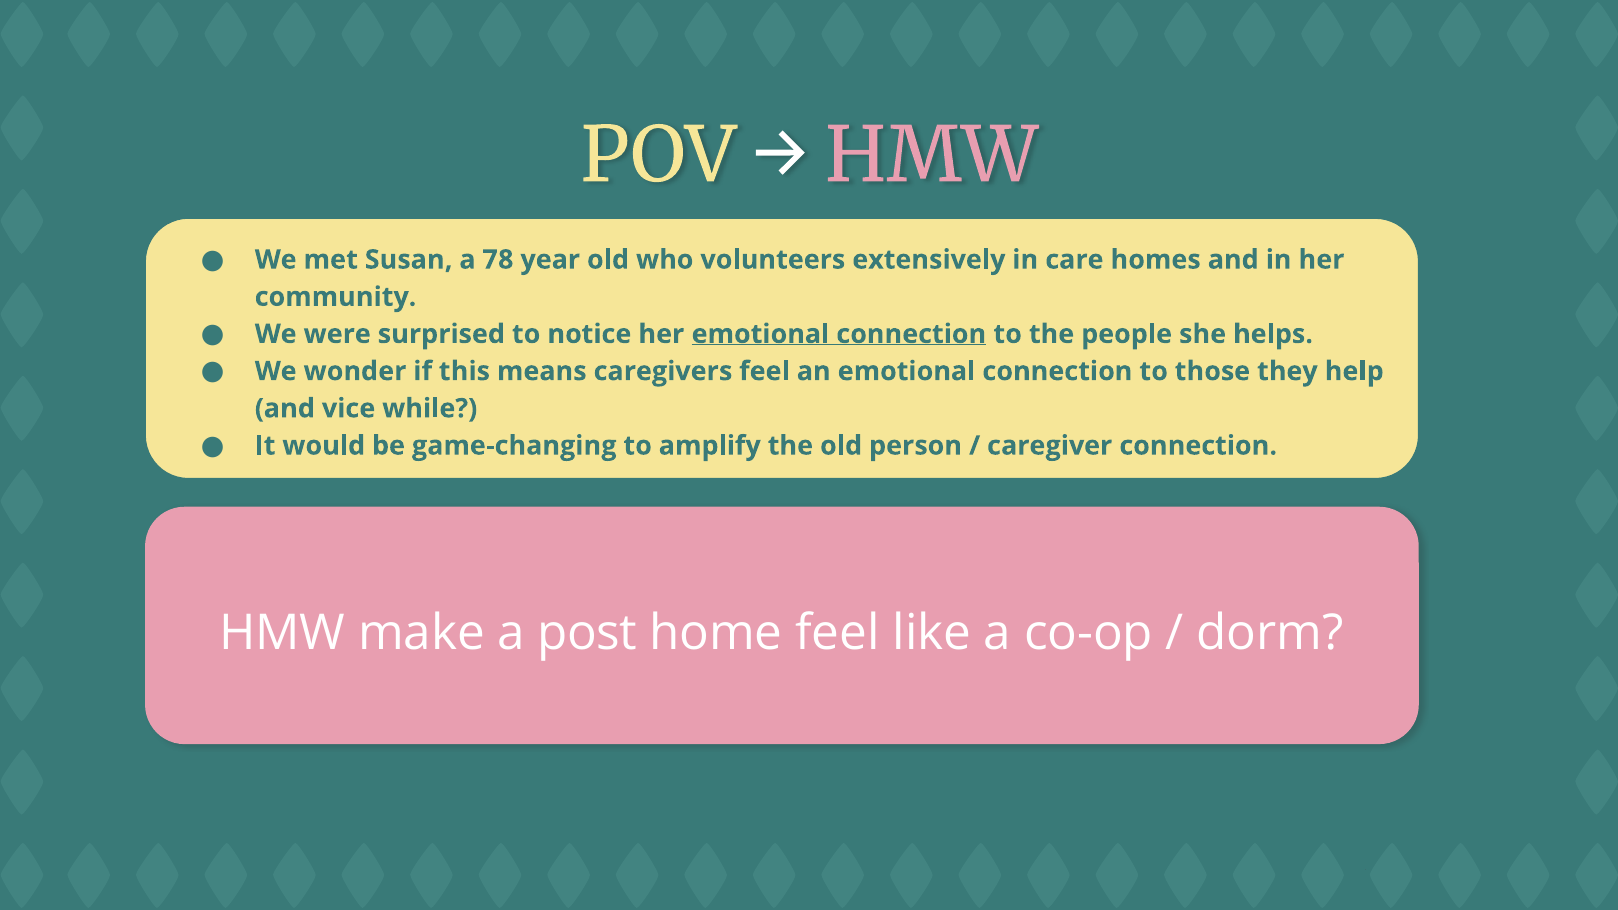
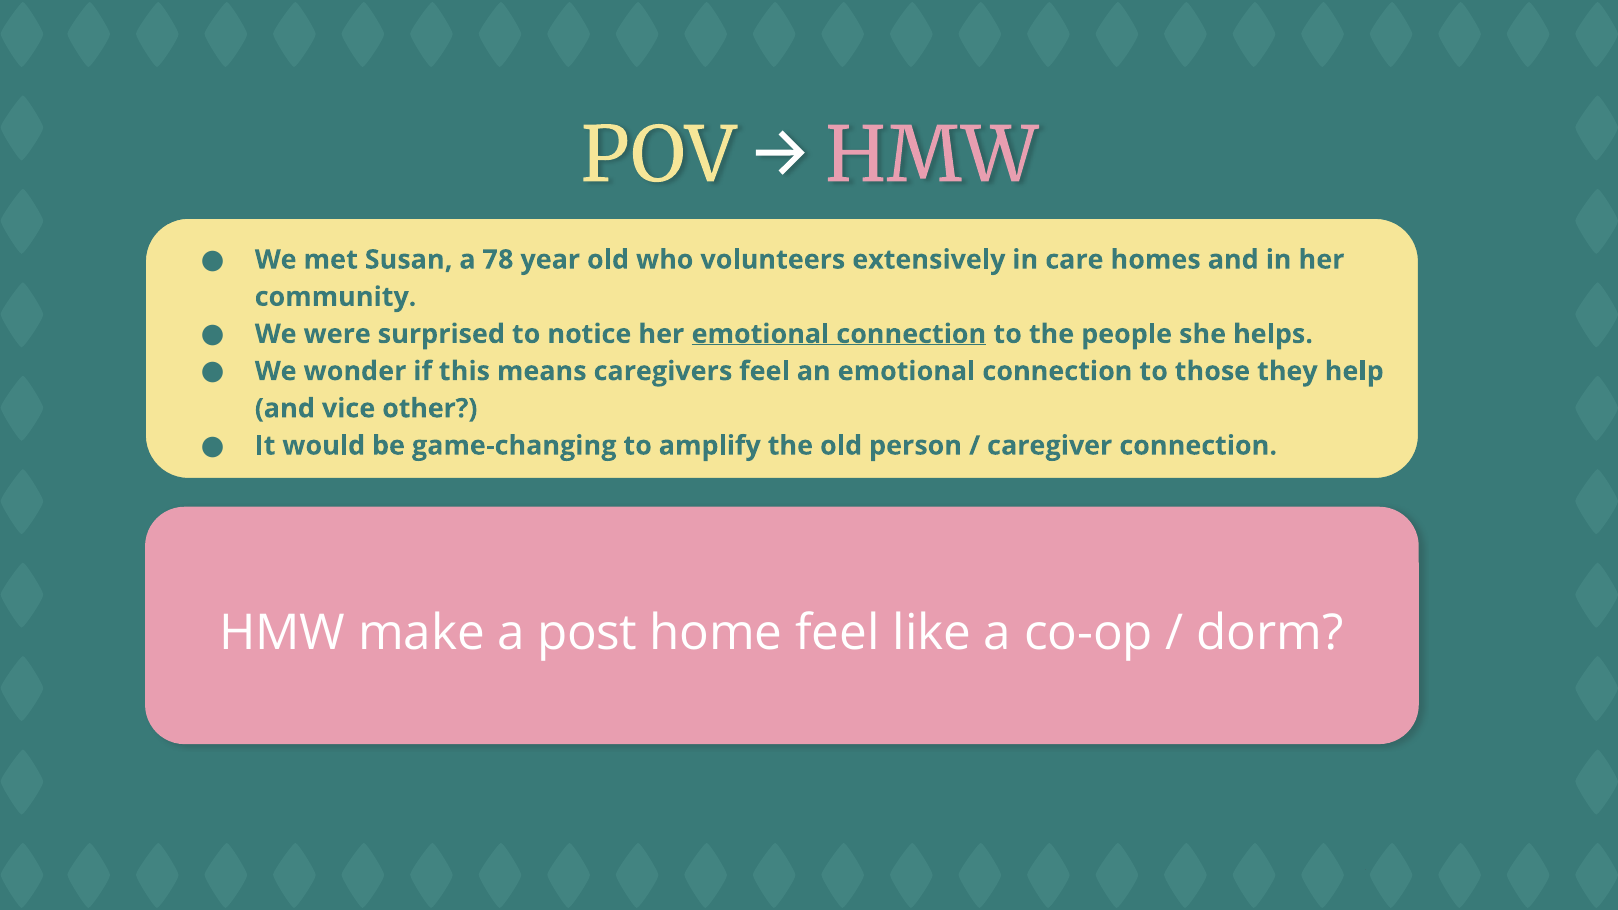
while: while -> other
